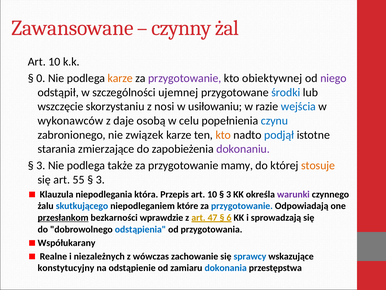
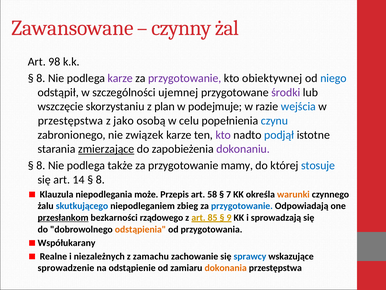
10 at (54, 62): 10 -> 98
0 at (41, 78): 0 -> 8
karze at (120, 78) colour: orange -> purple
niego colour: purple -> blue
środki colour: blue -> purple
nosi: nosi -> plan
usiłowaniu: usiłowaniu -> podejmuje
wykonawców at (70, 121): wykonawców -> przestępstwa
daje: daje -> jako
kto at (223, 135) colour: orange -> purple
zmierzające underline: none -> present
3 at (41, 165): 3 -> 8
stosuje colour: orange -> blue
55: 55 -> 14
3 at (100, 179): 3 -> 8
która: która -> może
Przepis art 10: 10 -> 58
3 at (229, 194): 3 -> 7
warunki colour: purple -> orange
które: które -> zbieg
wprawdzie: wprawdzie -> rządowego
47: 47 -> 85
6: 6 -> 9
odstąpienia colour: blue -> orange
wówczas: wówczas -> zamachu
konstytucyjny: konstytucyjny -> sprowadzenie
dokonania colour: blue -> orange
